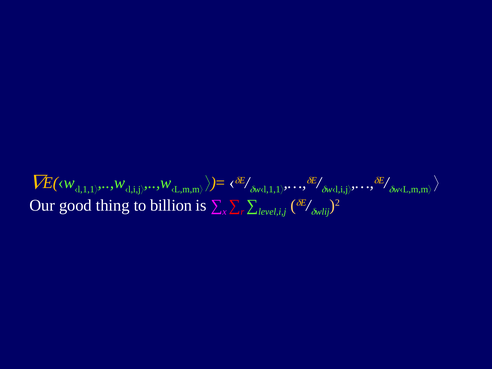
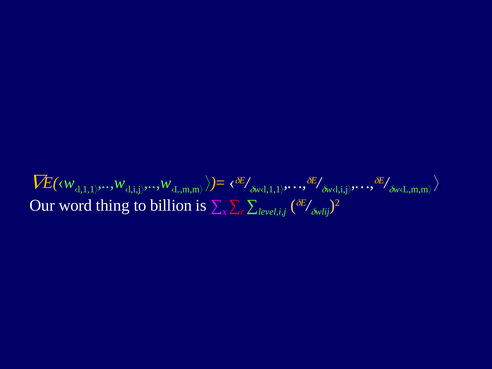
good: good -> word
